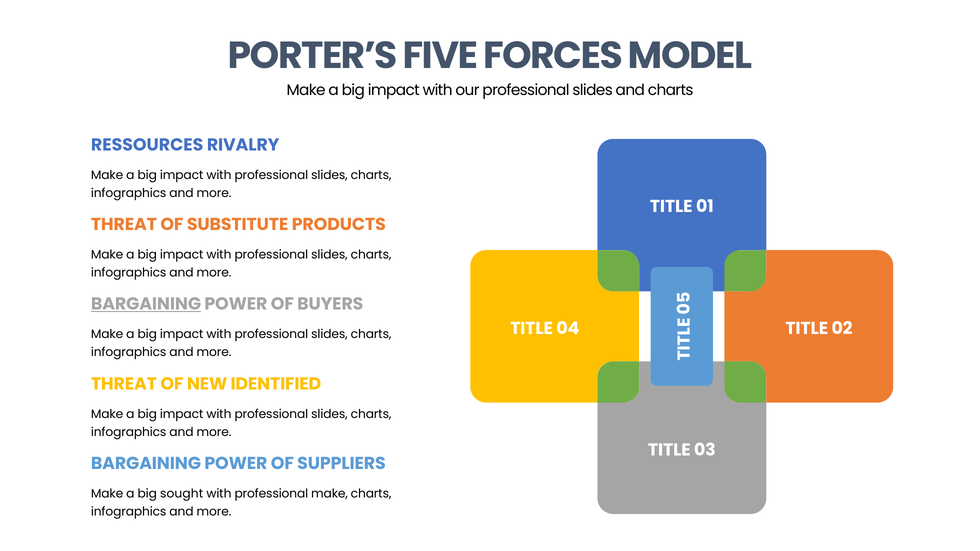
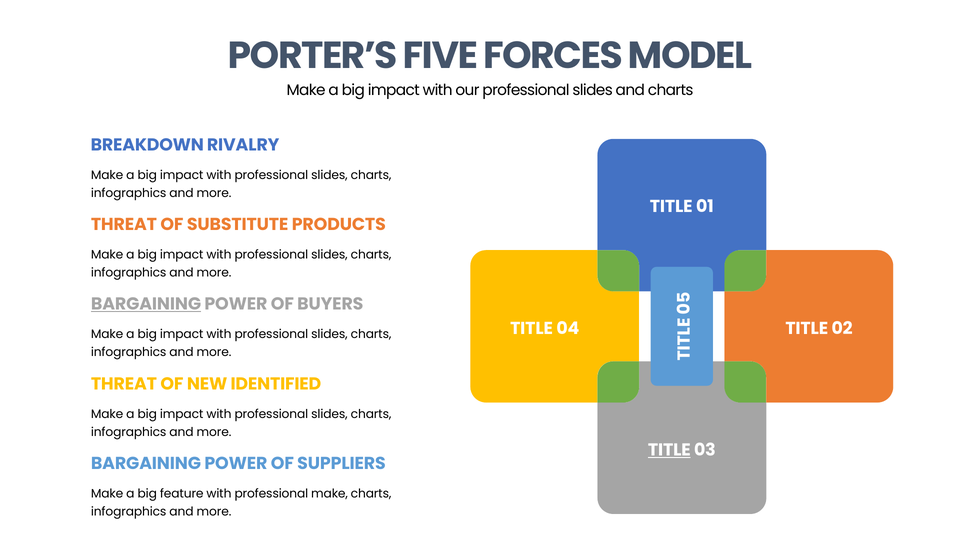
RESSOURCES: RESSOURCES -> BREAKDOWN
TITLE at (669, 450) underline: none -> present
sought: sought -> feature
